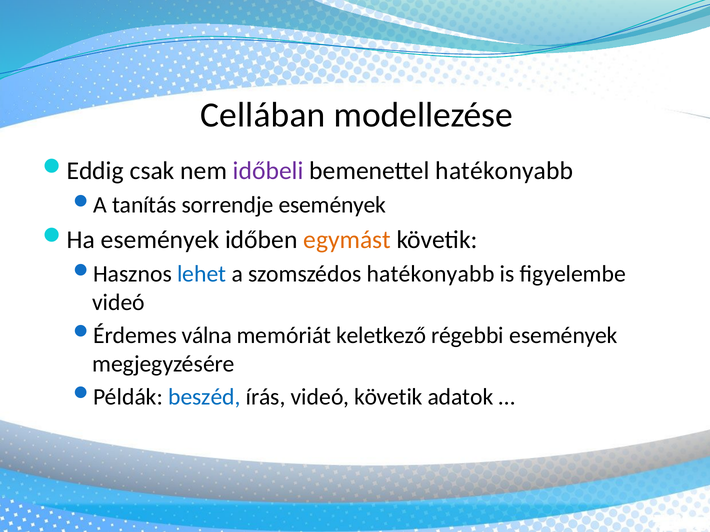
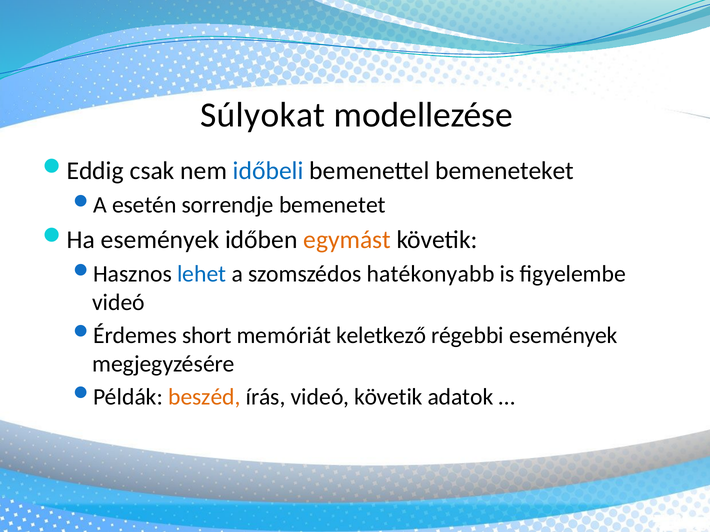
Cellában: Cellában -> Súlyokat
időbeli colour: purple -> blue
bemenettel hatékonyabb: hatékonyabb -> bemeneteket
tanítás: tanítás -> esetén
sorrendje események: események -> bemenetet
válna: válna -> short
beszéd colour: blue -> orange
